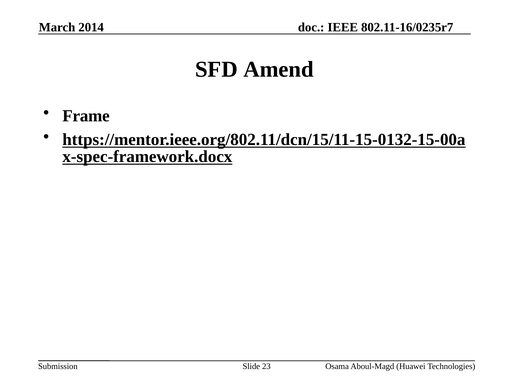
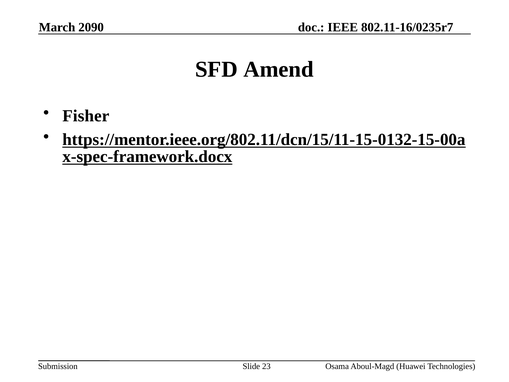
2014: 2014 -> 2090
Frame: Frame -> Fisher
